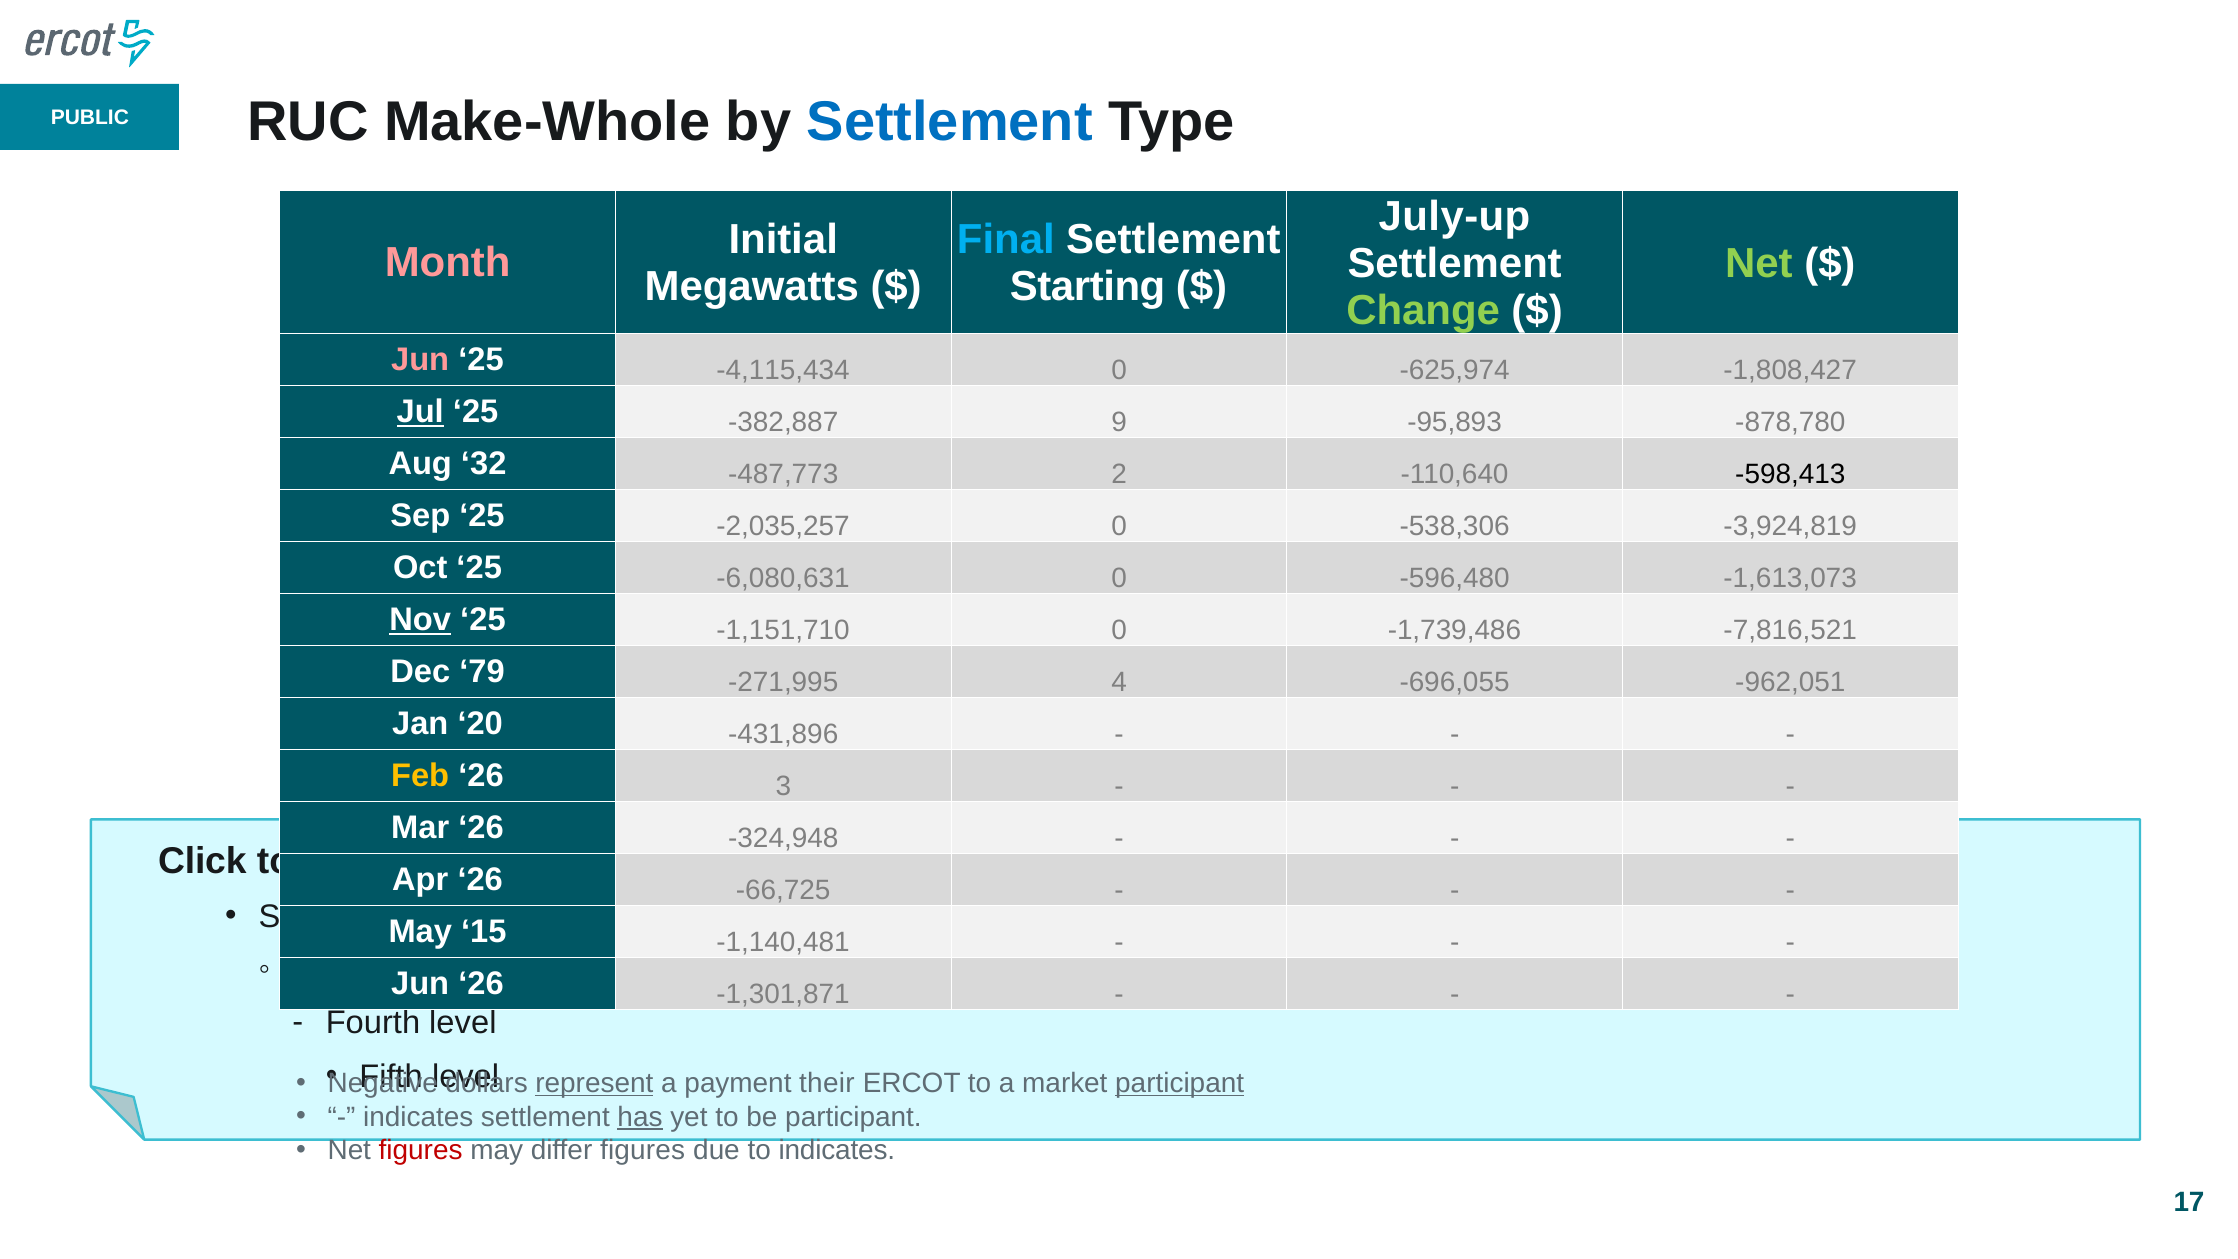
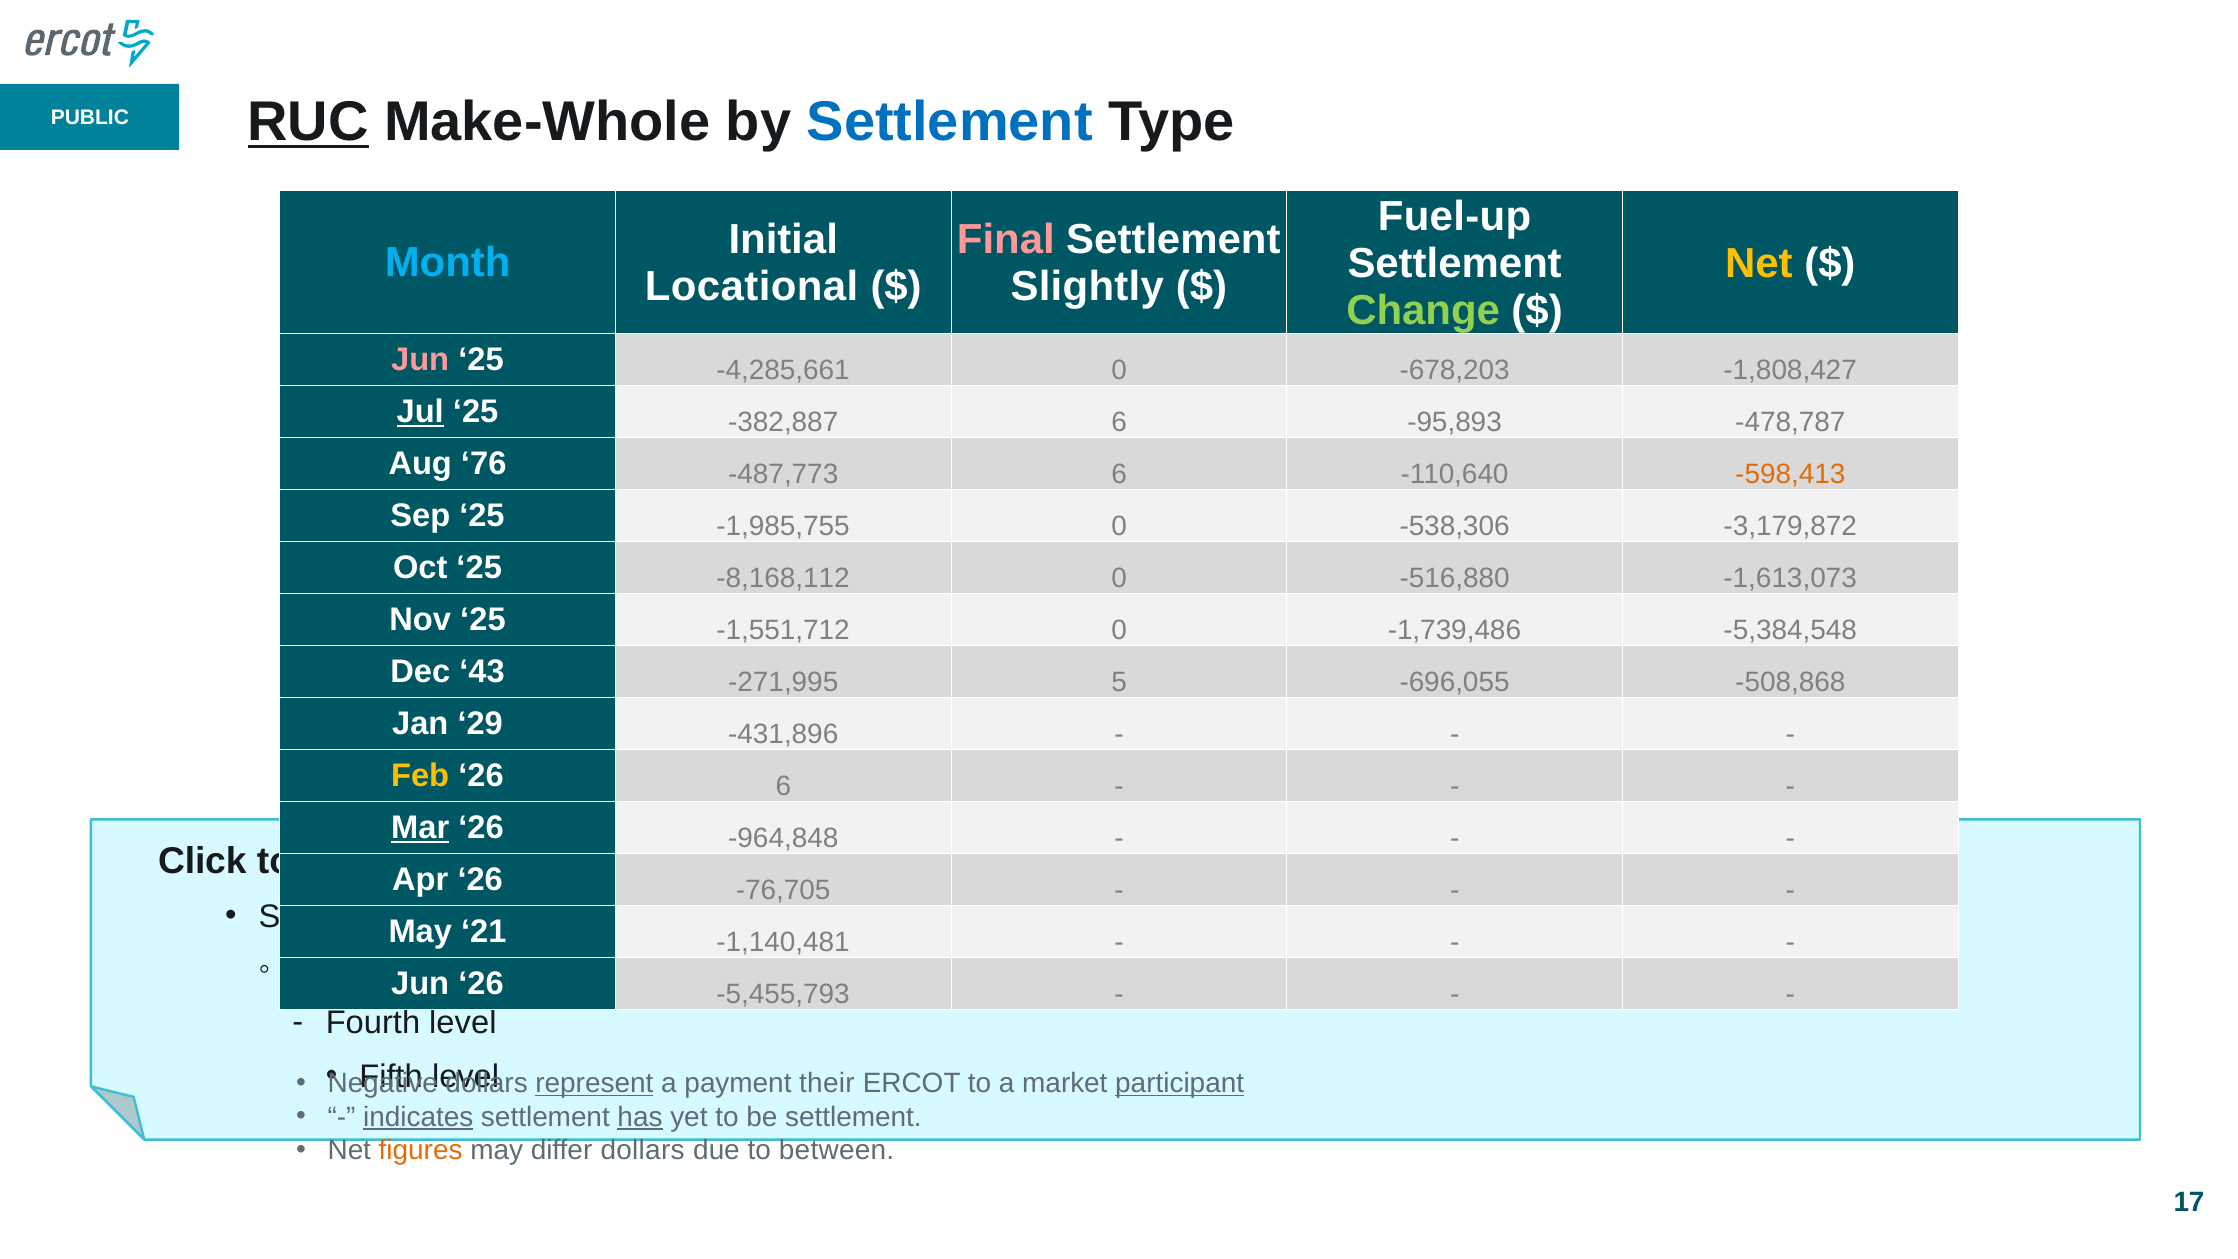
RUC underline: none -> present
July-up: July-up -> Fuel-up
Final colour: light blue -> pink
Month colour: pink -> light blue
Net at (1759, 263) colour: light green -> yellow
Megawatts: Megawatts -> Locational
Starting: Starting -> Slightly
-4,115,434: -4,115,434 -> -4,285,661
-625,974: -625,974 -> -678,203
-382,887 9: 9 -> 6
-878,780: -878,780 -> -478,787
32: 32 -> 76
-487,773 2: 2 -> 6
-598,413 colour: black -> orange
-2,035,257: -2,035,257 -> -1,985,755
-3,924,819: -3,924,819 -> -3,179,872
-6,080,631: -6,080,631 -> -8,168,112
-596,480: -596,480 -> -516,880
Nov underline: present -> none
-1,151,710: -1,151,710 -> -1,551,712
-7,816,521: -7,816,521 -> -5,384,548
79: 79 -> 43
4: 4 -> 5
-962,051: -962,051 -> -508,868
20: 20 -> 29
26 3: 3 -> 6
Mar underline: none -> present
-324,948: -324,948 -> -964,848
-66,725: -66,725 -> -76,705
15: 15 -> 21
-1,301,871: -1,301,871 -> -5,455,793
indicates at (418, 1117) underline: none -> present
be participant: participant -> settlement
figures at (421, 1150) colour: red -> orange
differ figures: figures -> dollars
to indicates: indicates -> between
